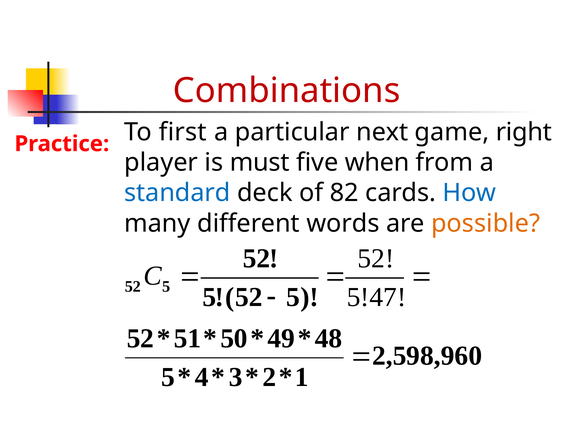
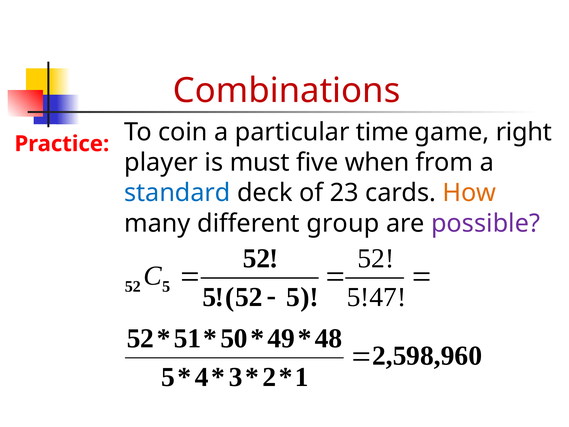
first: first -> coin
next: next -> time
82: 82 -> 23
How colour: blue -> orange
words: words -> group
possible colour: orange -> purple
